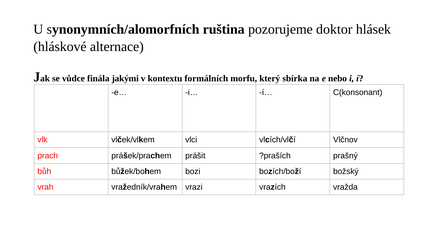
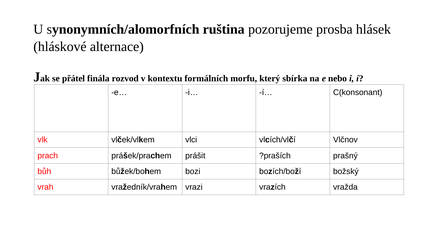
doktor: doktor -> prosba
vůdce: vůdce -> přátel
jakými: jakými -> rozvod
